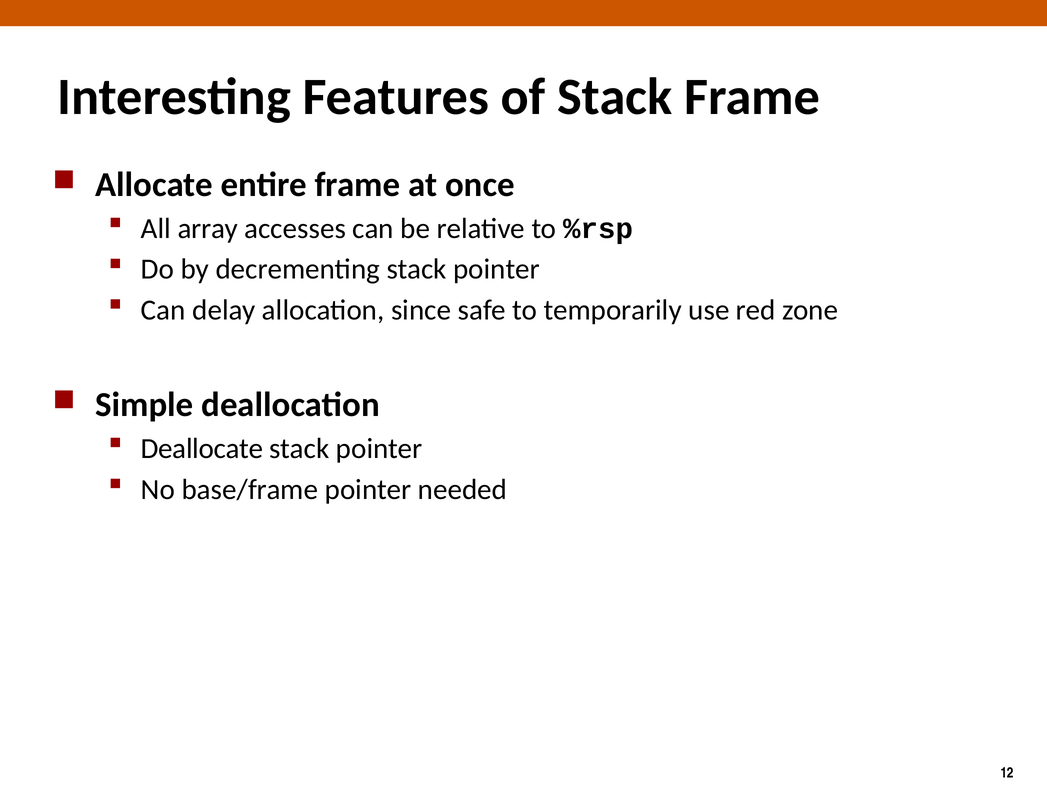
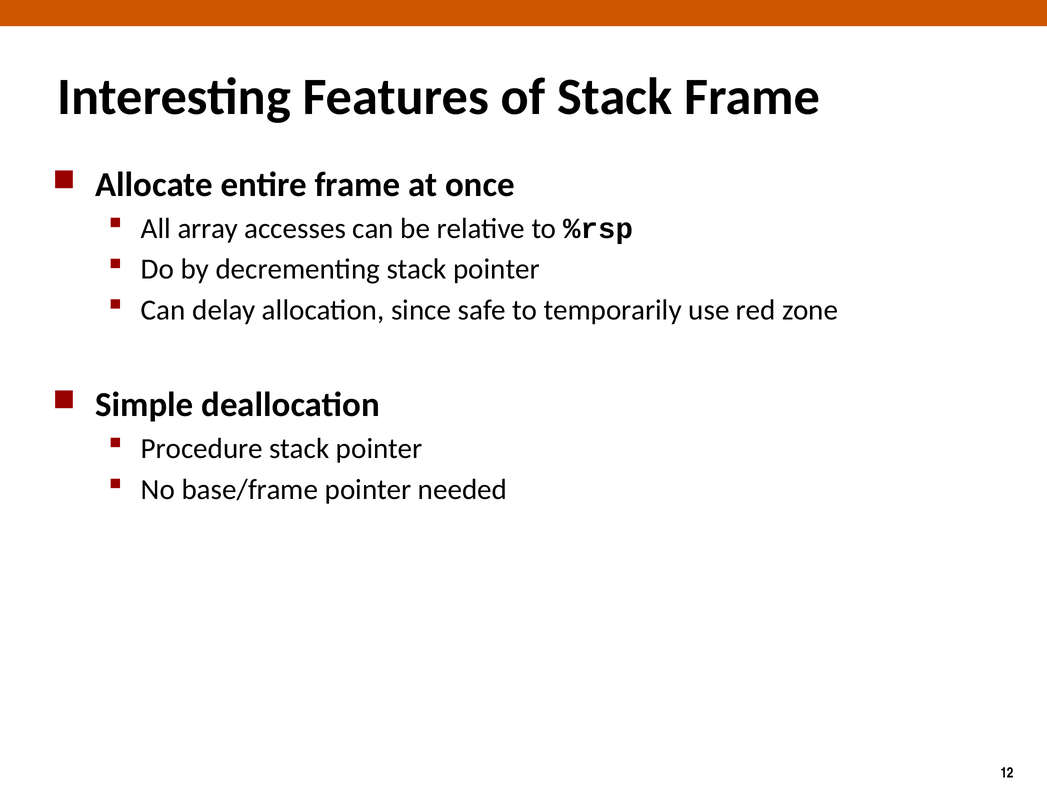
Deallocate: Deallocate -> Procedure
